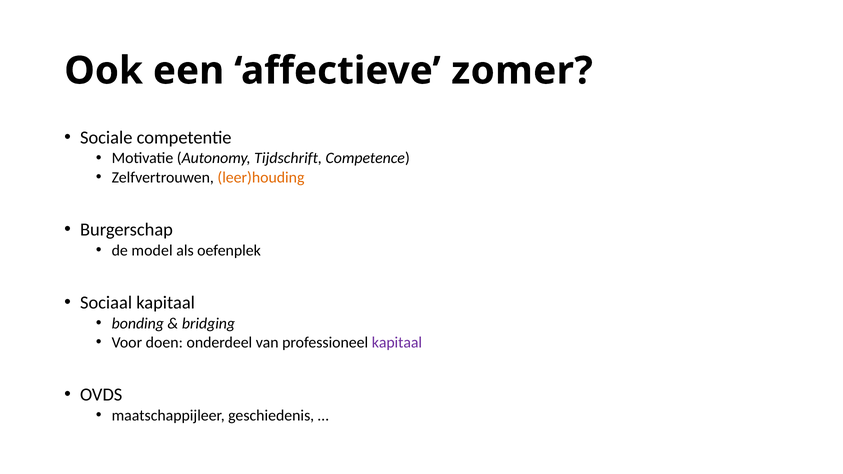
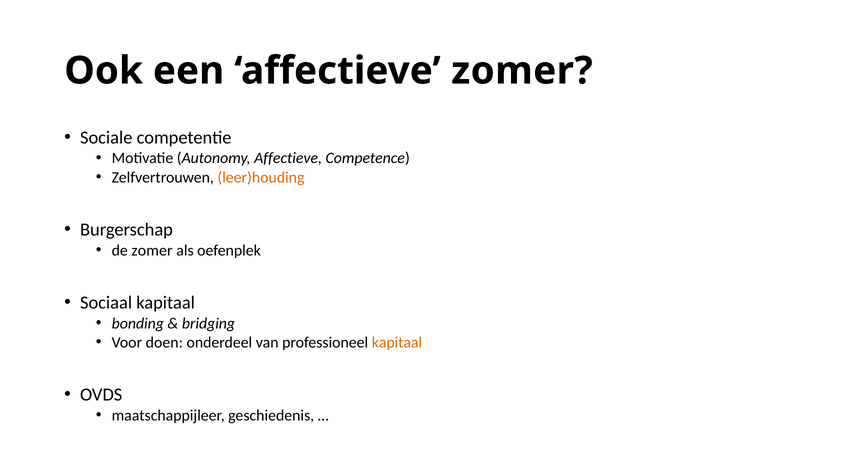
Autonomy Tijdschrift: Tijdschrift -> Affectieve
de model: model -> zomer
kapitaal at (397, 343) colour: purple -> orange
